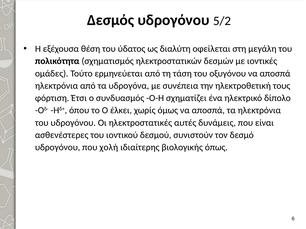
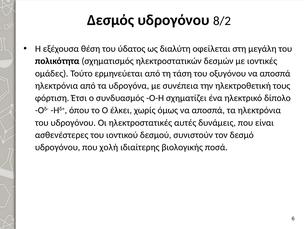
5/2: 5/2 -> 8/2
όπως: όπως -> ποσά
